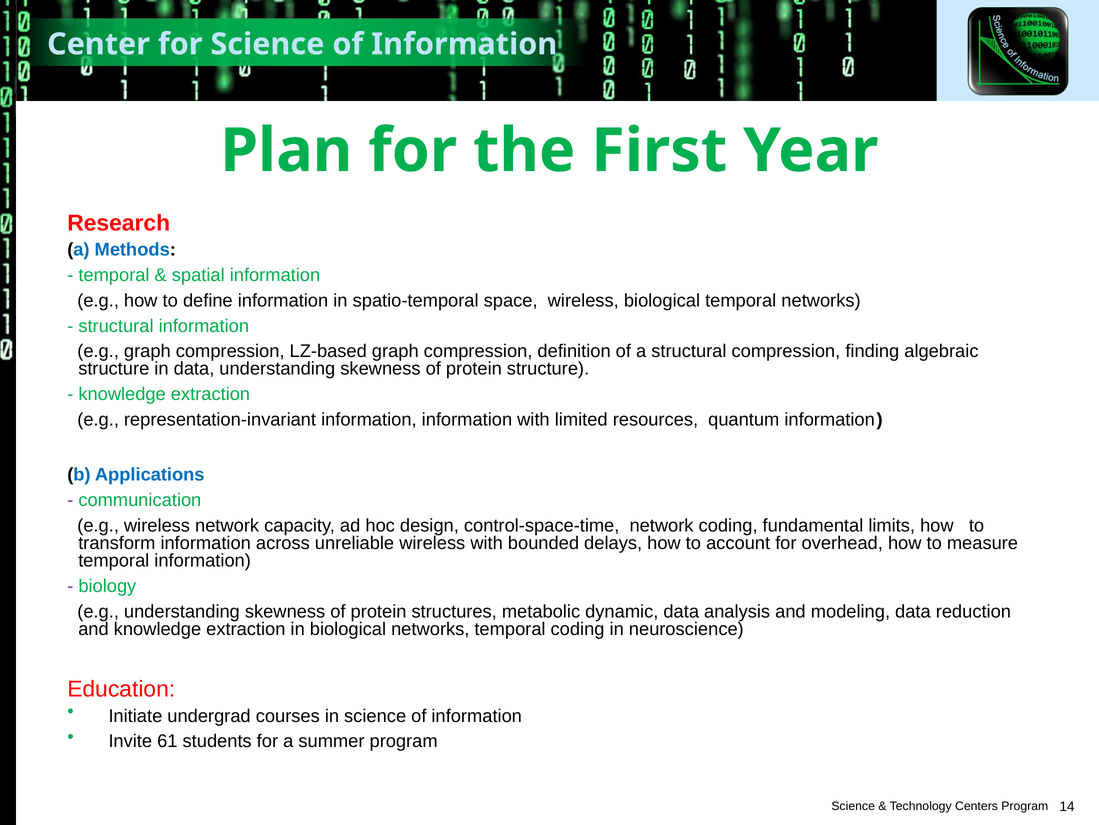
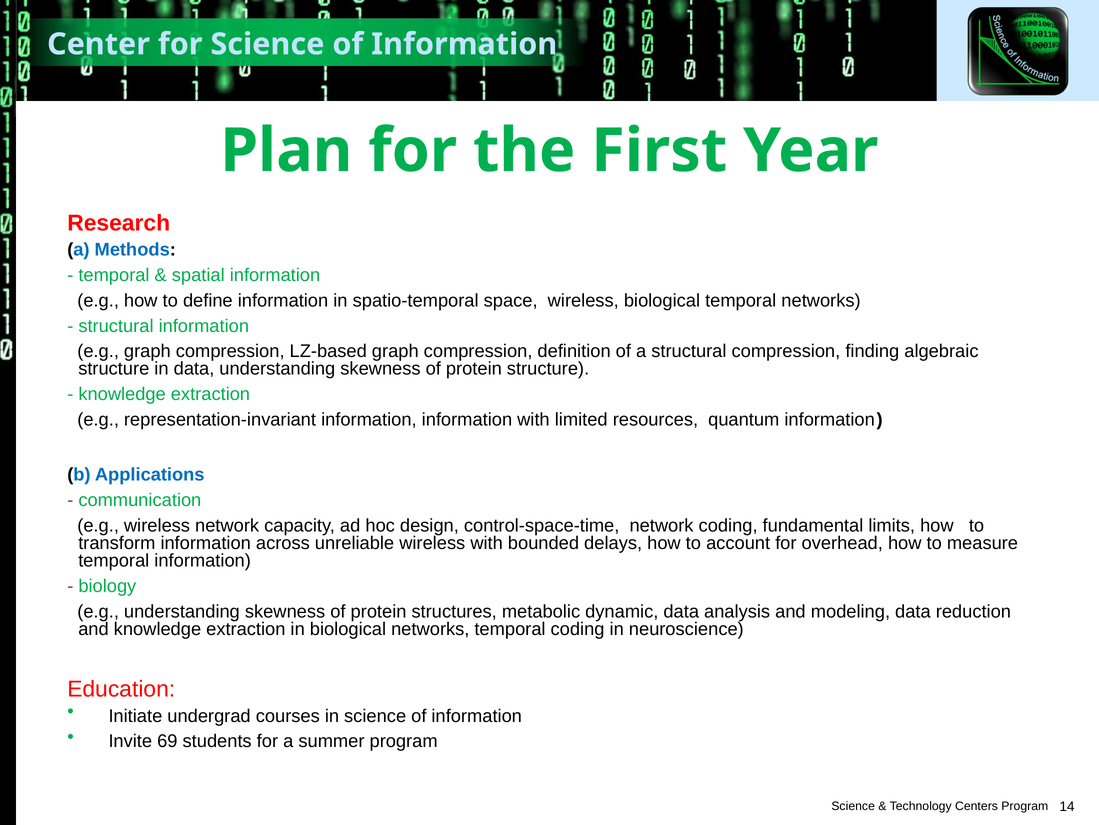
61: 61 -> 69
